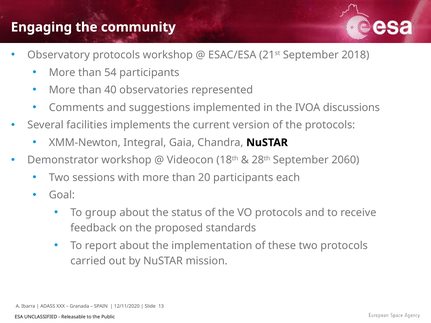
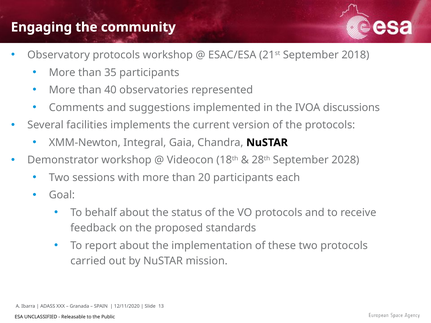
54: 54 -> 35
2060: 2060 -> 2028
group: group -> behalf
